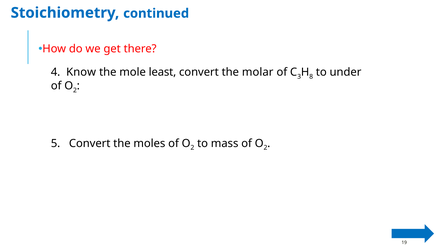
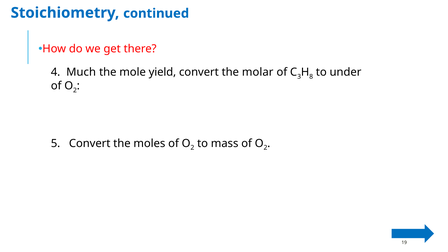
Know: Know -> Much
least: least -> yield
